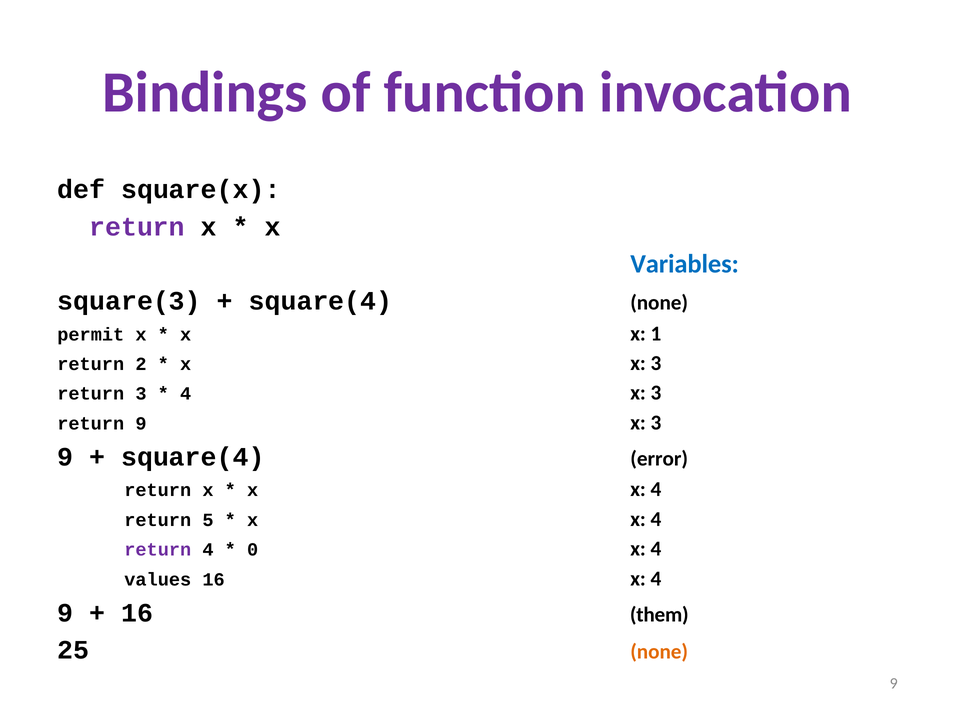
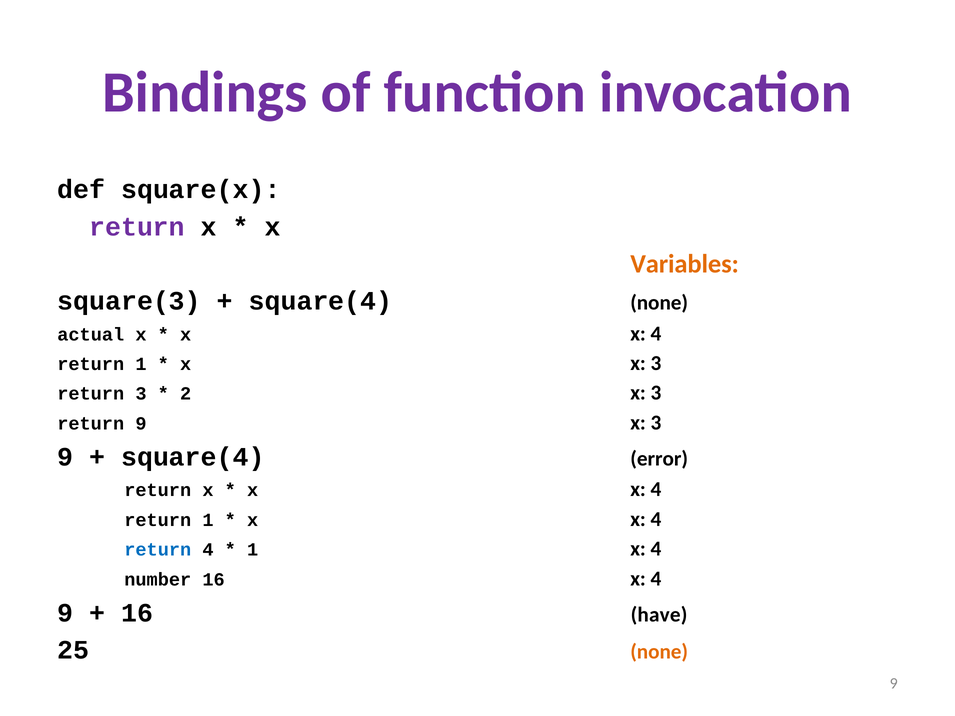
Variables colour: blue -> orange
permit: permit -> actual
1 at (656, 334): 1 -> 4
2 at (141, 364): 2 -> 1
4 at (186, 394): 4 -> 2
5 at (208, 520): 5 -> 1
return at (158, 550) colour: purple -> blue
0 at (253, 550): 0 -> 1
values: values -> number
them: them -> have
